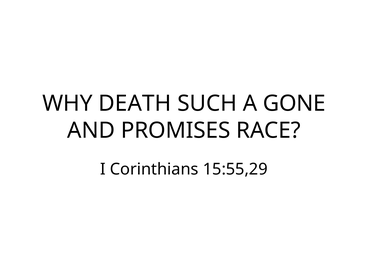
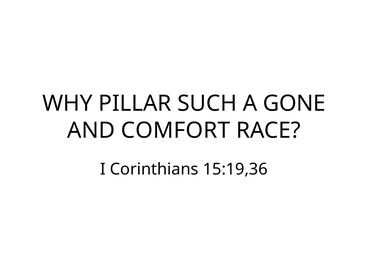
DEATH: DEATH -> PILLAR
PROMISES: PROMISES -> COMFORT
15:55,29: 15:55,29 -> 15:19,36
